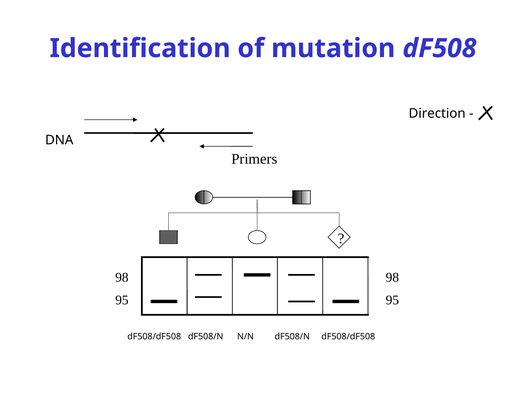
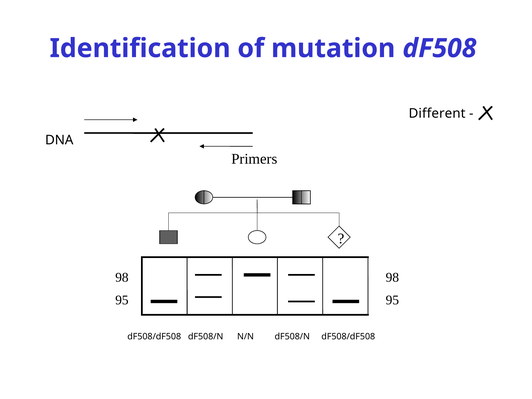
Direction: Direction -> Different
